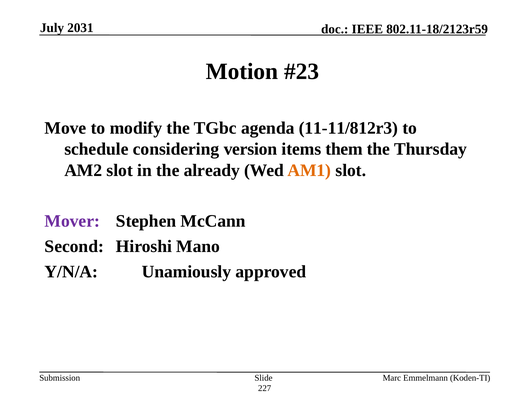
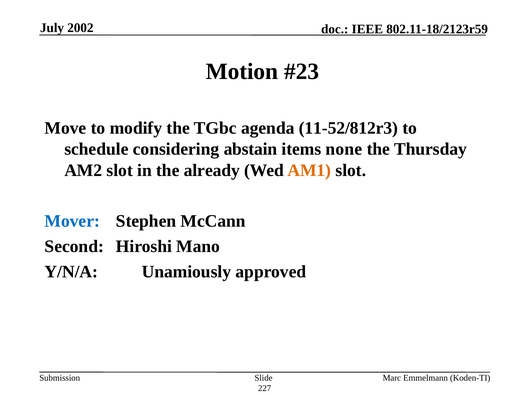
2031: 2031 -> 2002
11-11/812r3: 11-11/812r3 -> 11-52/812r3
version: version -> abstain
them: them -> none
Mover colour: purple -> blue
